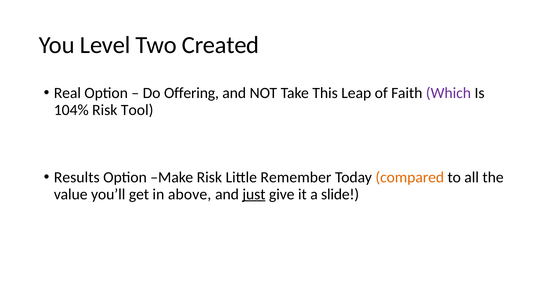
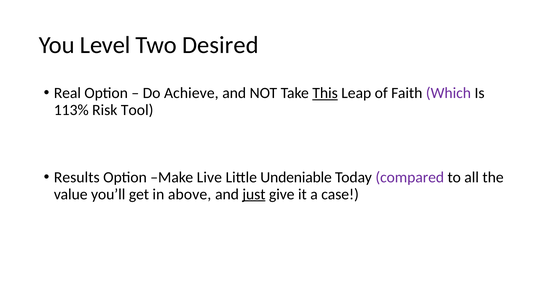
Created: Created -> Desired
Offering: Offering -> Achieve
This underline: none -> present
104%: 104% -> 113%
Make Risk: Risk -> Live
Remember: Remember -> Undeniable
compared colour: orange -> purple
slide: slide -> case
